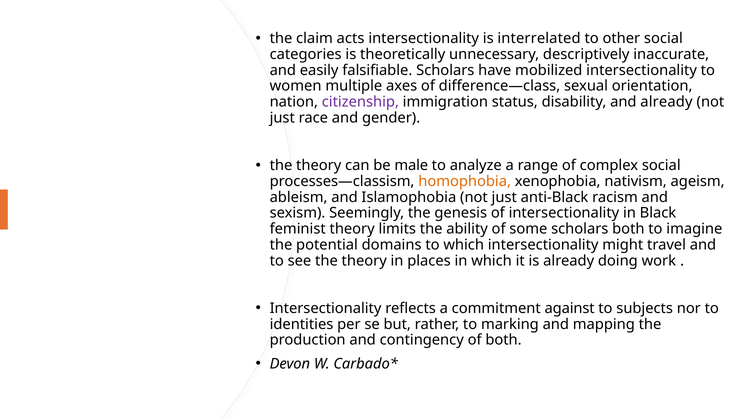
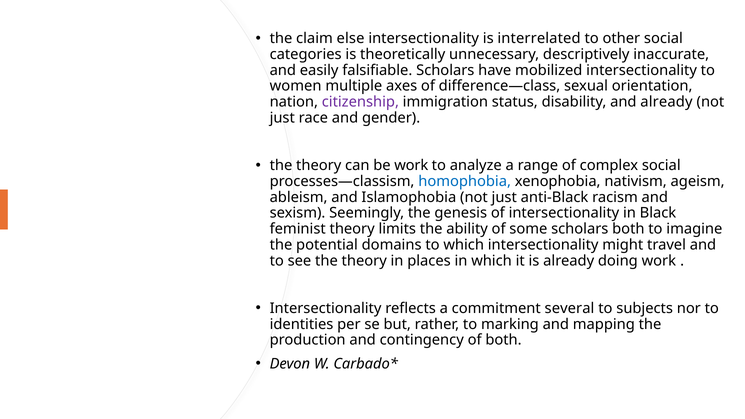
acts: acts -> else
be male: male -> work
homophobia colour: orange -> blue
against: against -> several
